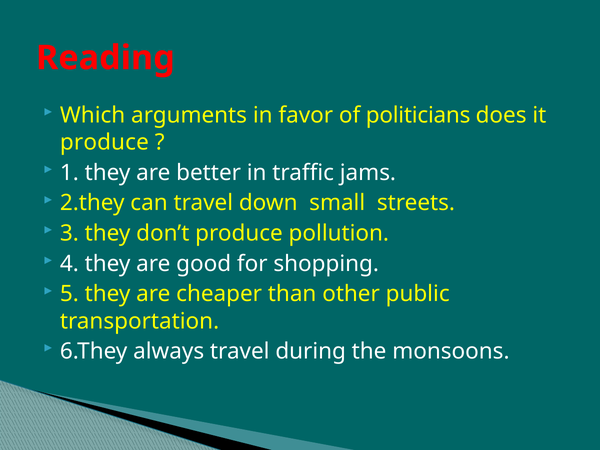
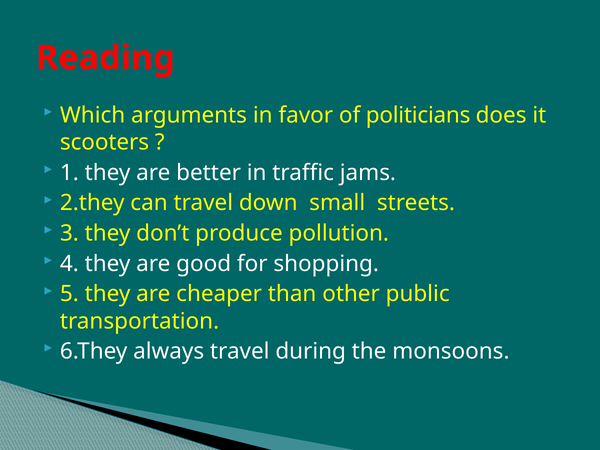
produce at (104, 142): produce -> scooters
